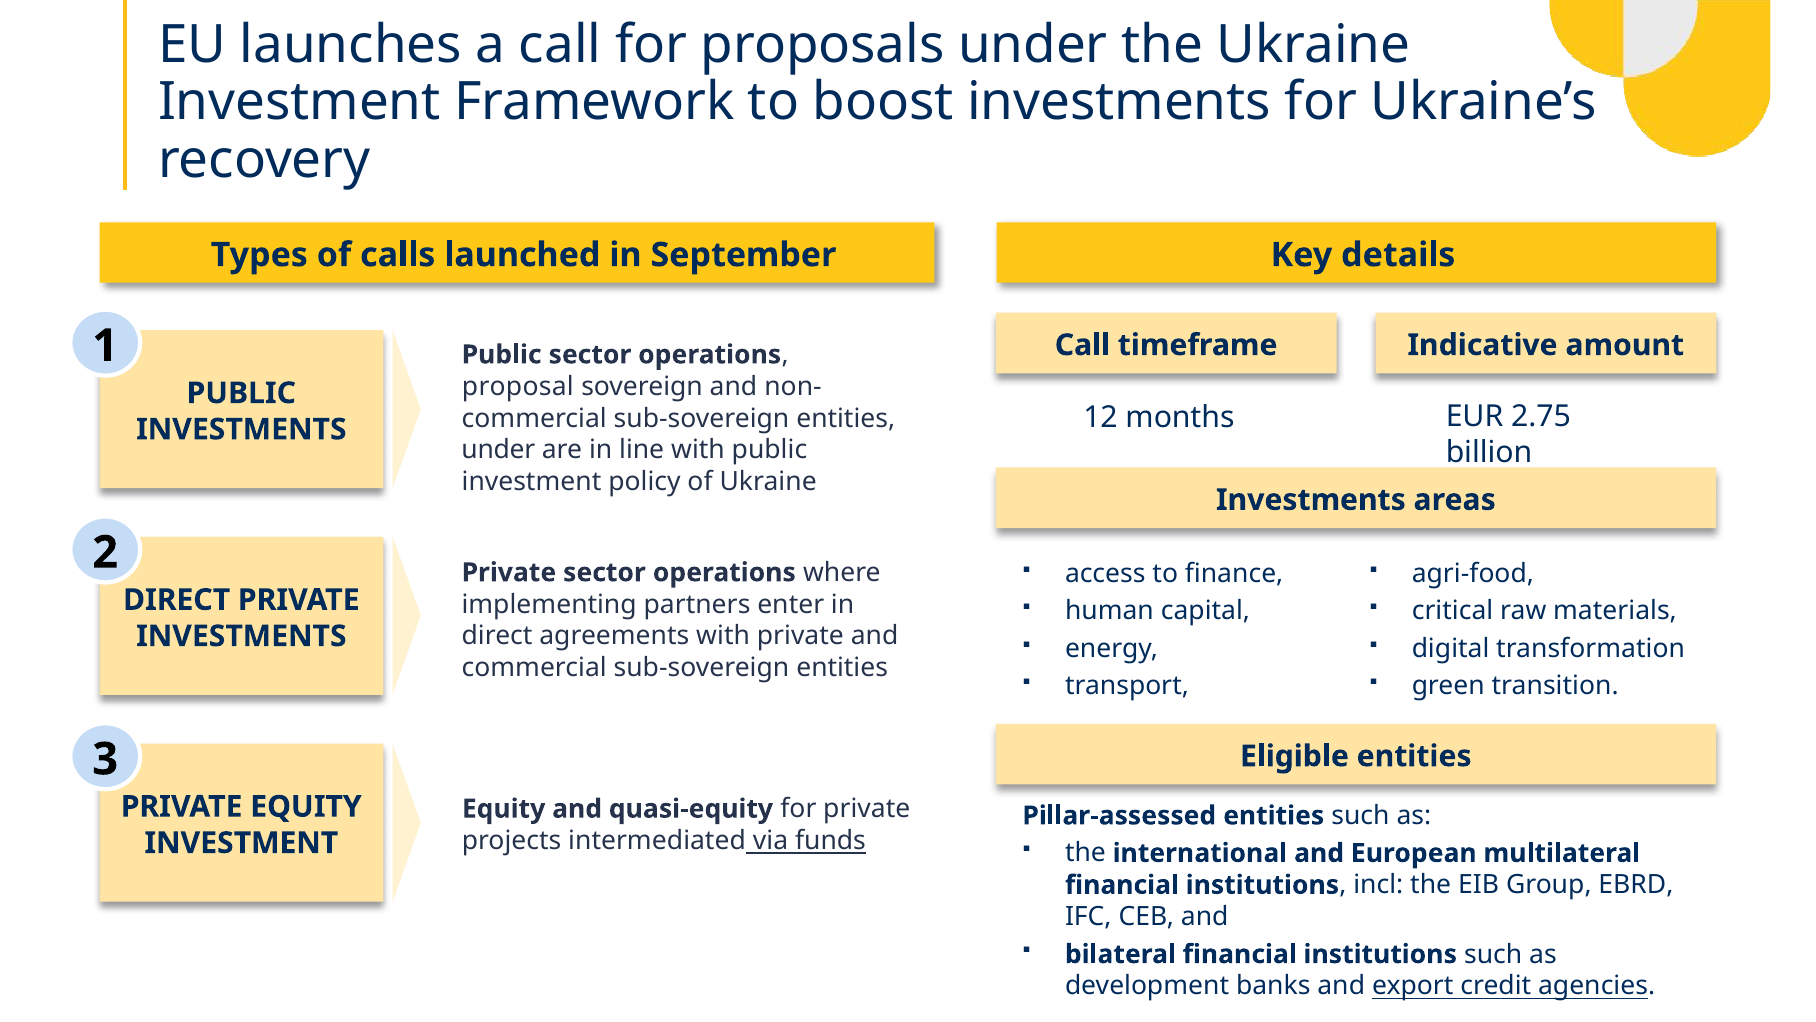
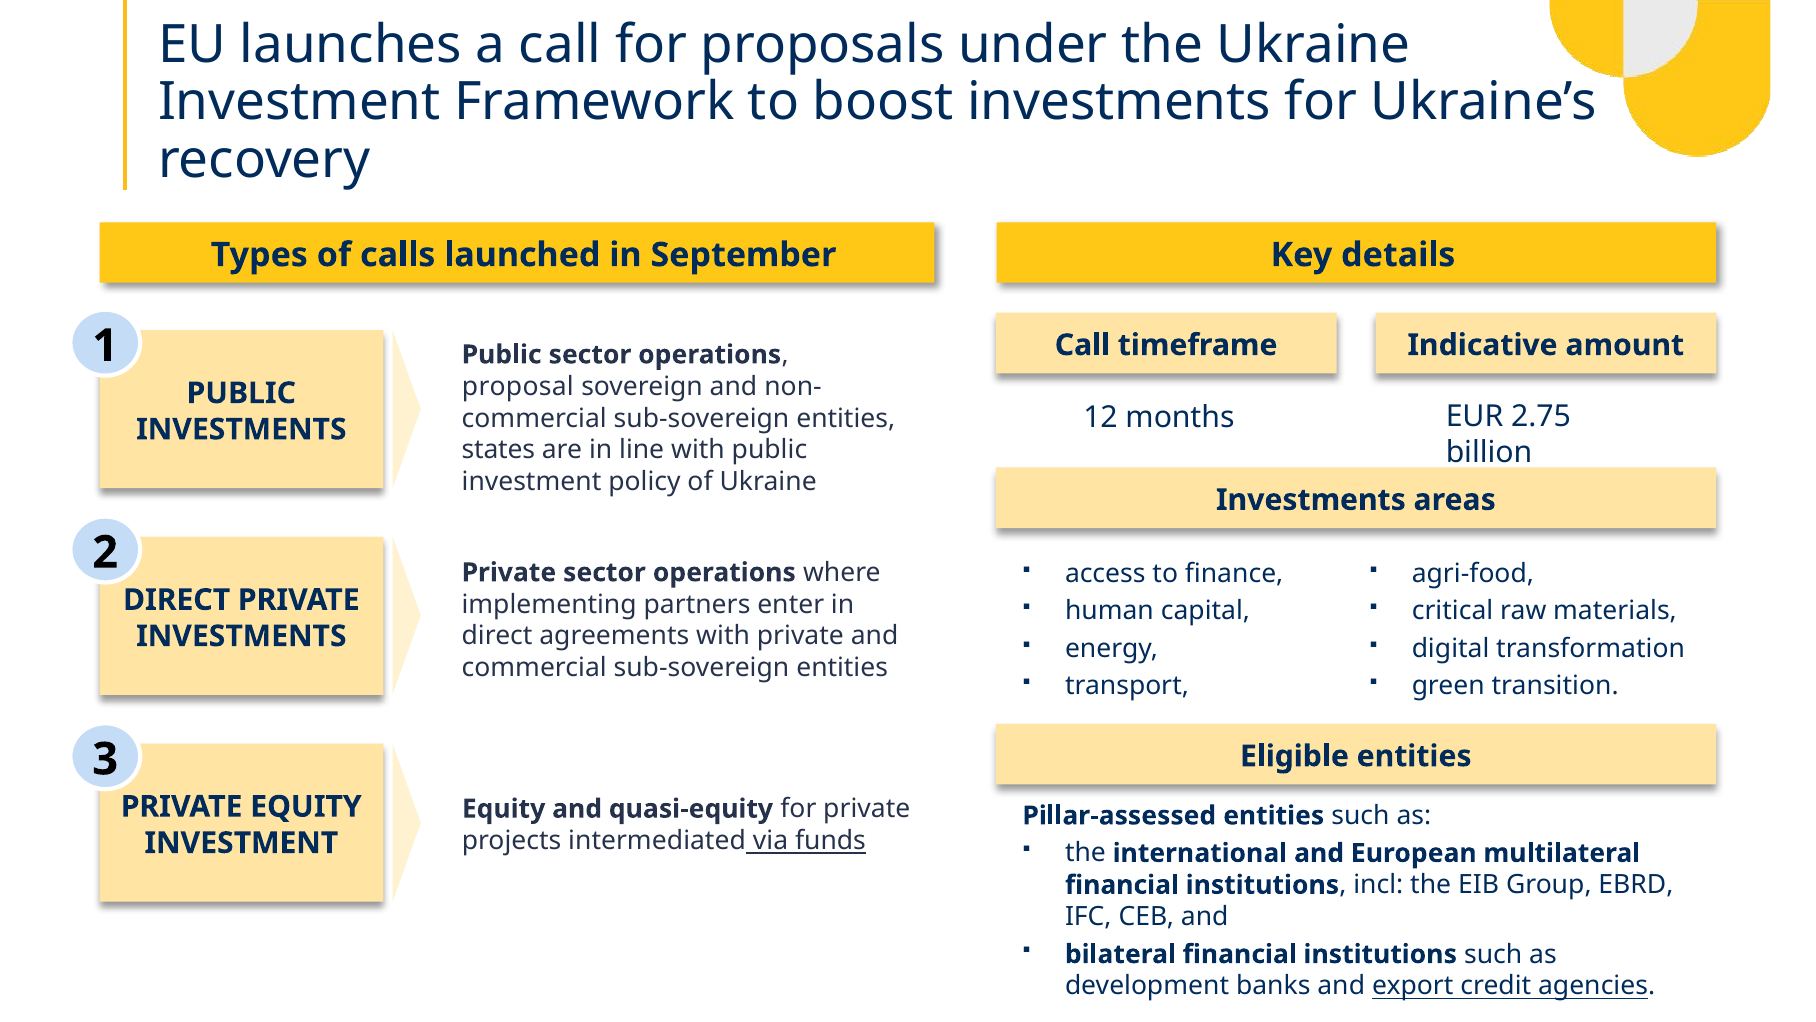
under at (498, 450): under -> states
